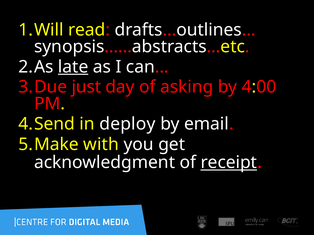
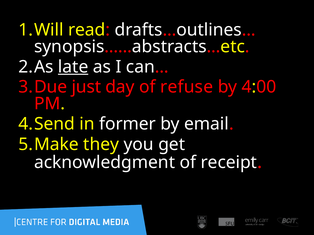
asking: asking -> refuse
deploy: deploy -> former
with: with -> they
receipt underline: present -> none
